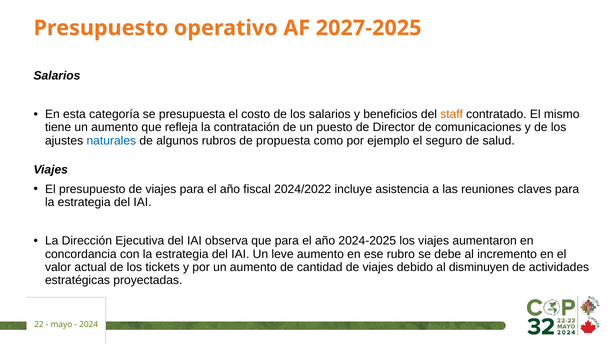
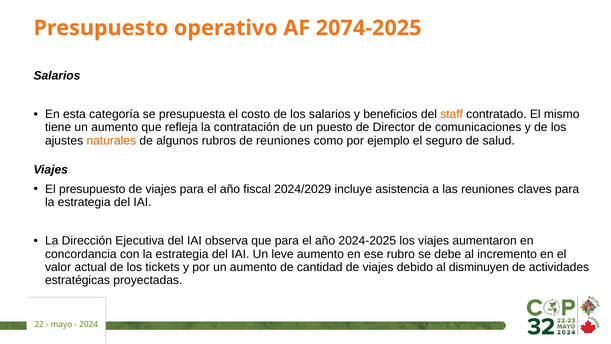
2027-2025: 2027-2025 -> 2074-2025
naturales colour: blue -> orange
de propuesta: propuesta -> reuniones
2024/2022: 2024/2022 -> 2024/2029
